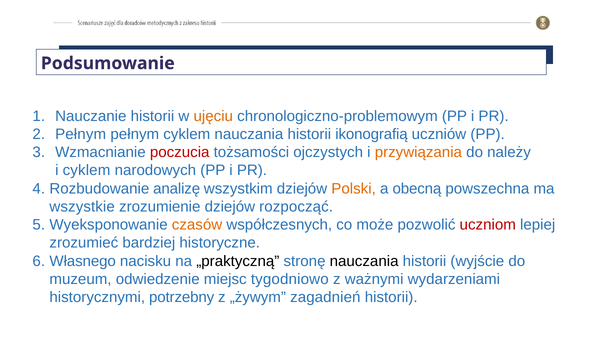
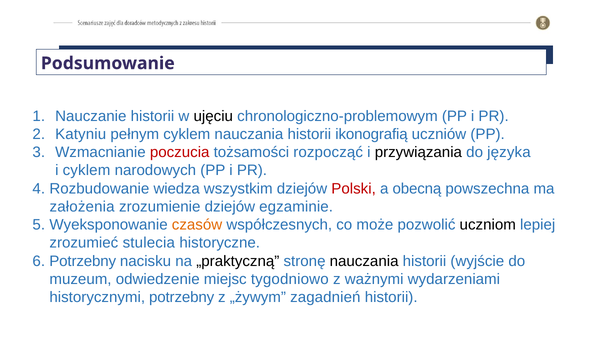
ujęciu colour: orange -> black
Pełnym at (81, 134): Pełnym -> Katyniu
ojczystych: ojczystych -> rozpocząć
przywiązania colour: orange -> black
należy: należy -> języka
analizę: analizę -> wiedza
Polski colour: orange -> red
wszystkie: wszystkie -> założenia
rozpocząć: rozpocząć -> egzaminie
uczniom colour: red -> black
bardziej: bardziej -> stulecia
Własnego at (83, 261): Własnego -> Potrzebny
